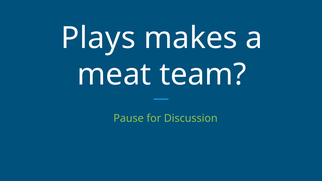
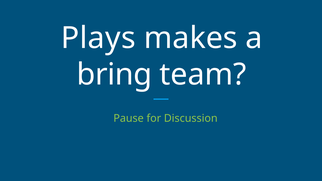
meat: meat -> bring
